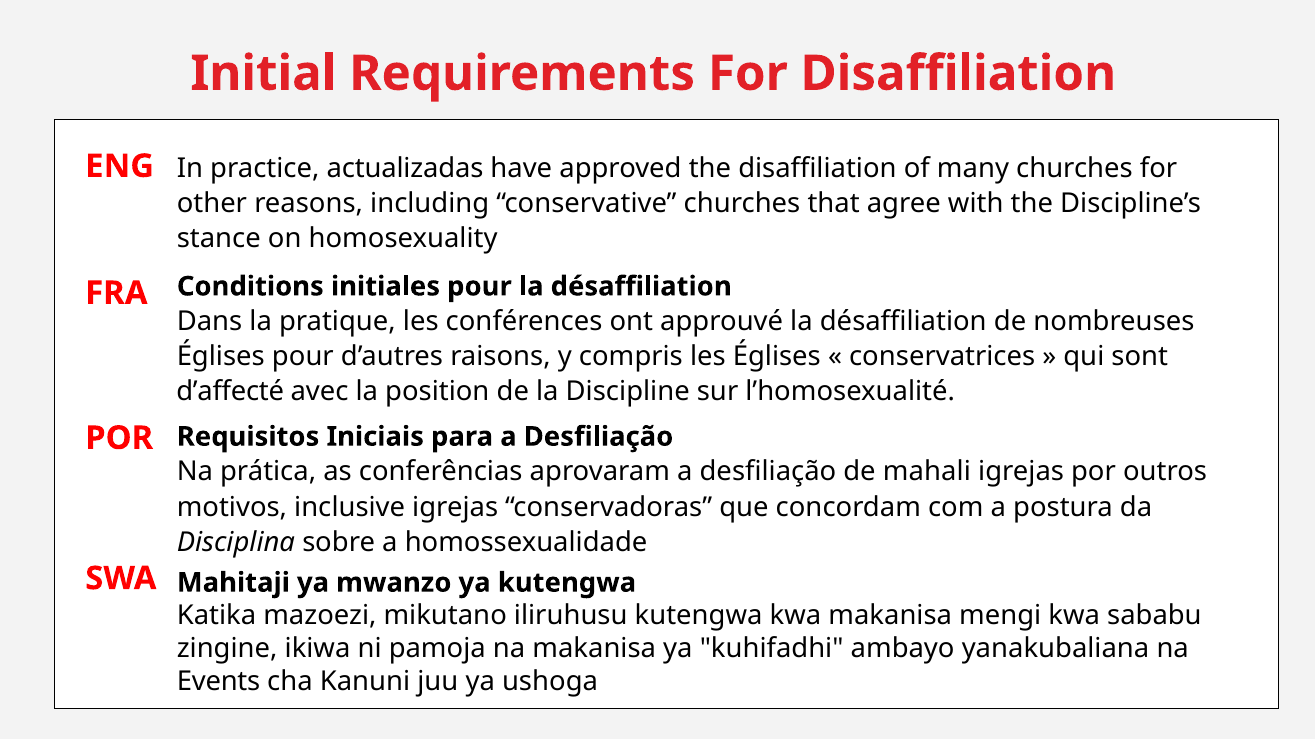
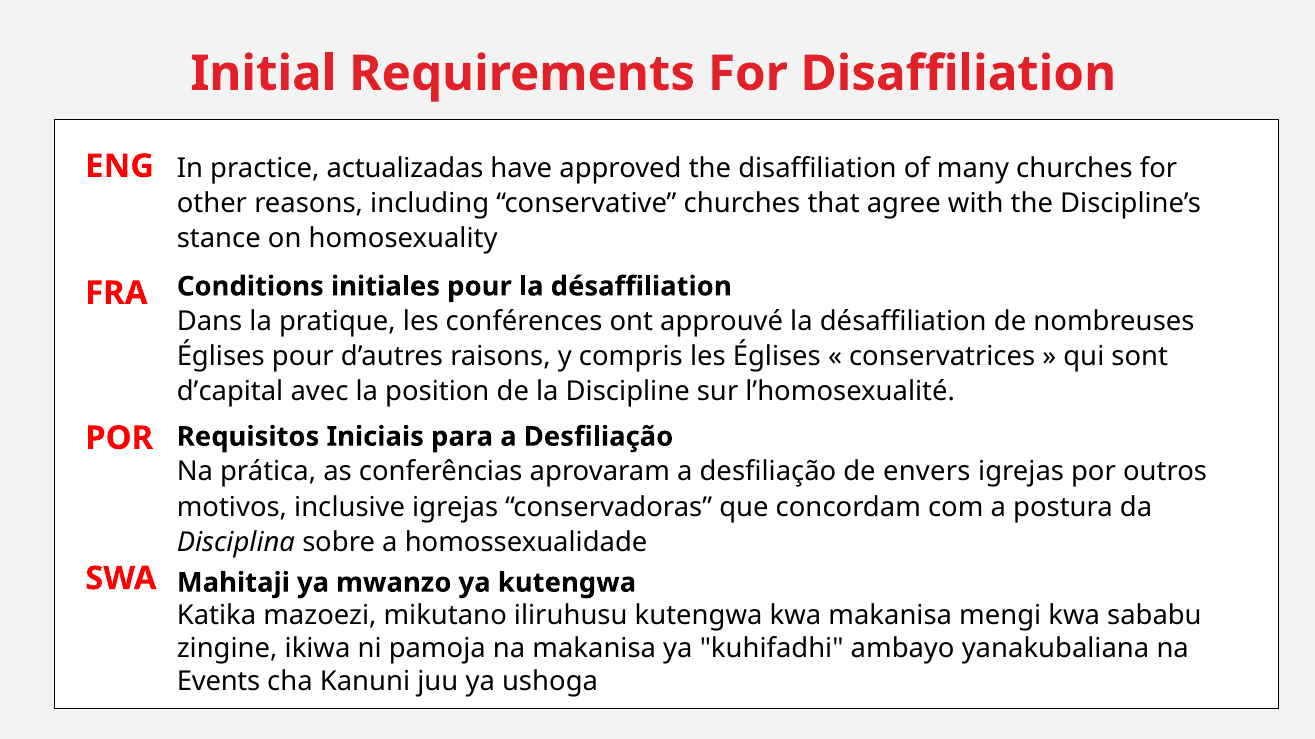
d’affecté: d’affecté -> d’capital
mahali: mahali -> envers
